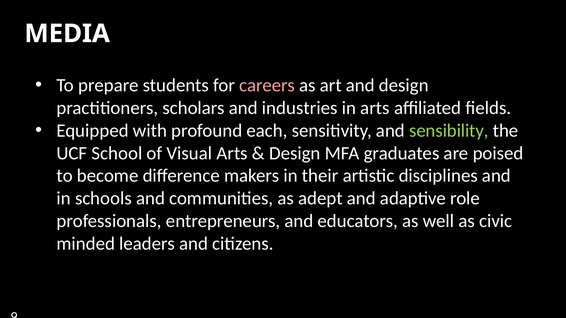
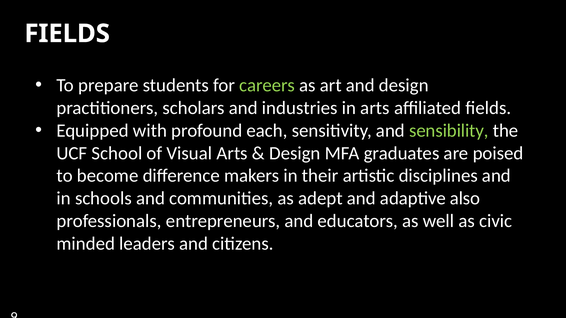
MEDIA at (67, 34): MEDIA -> FIELDS
careers colour: pink -> light green
role: role -> also
